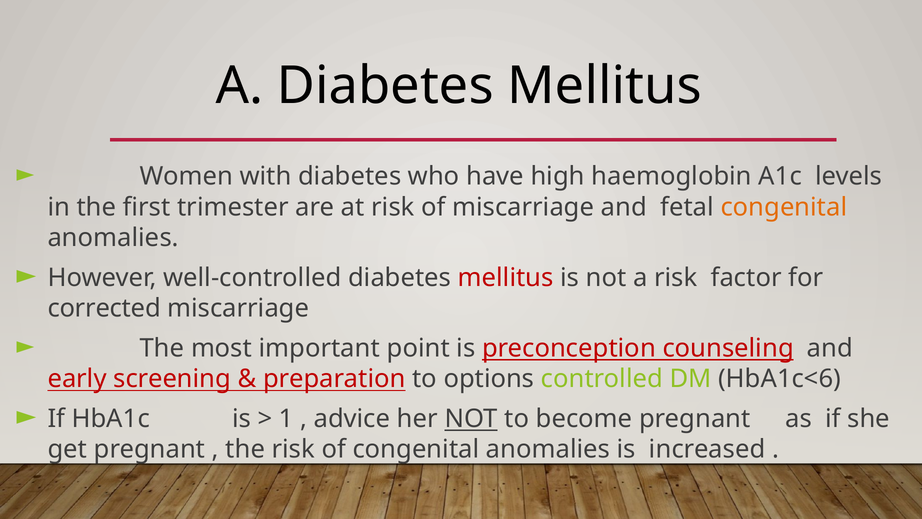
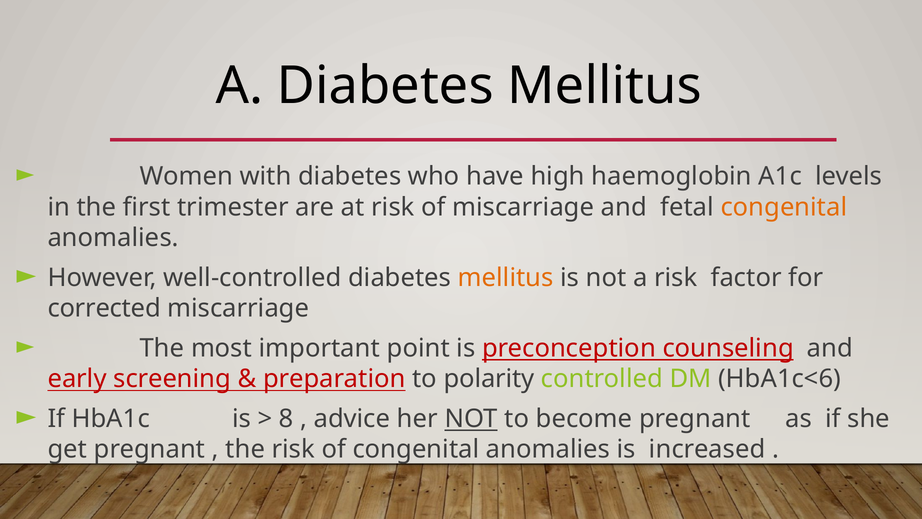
mellitus at (506, 277) colour: red -> orange
options: options -> polarity
1: 1 -> 8
